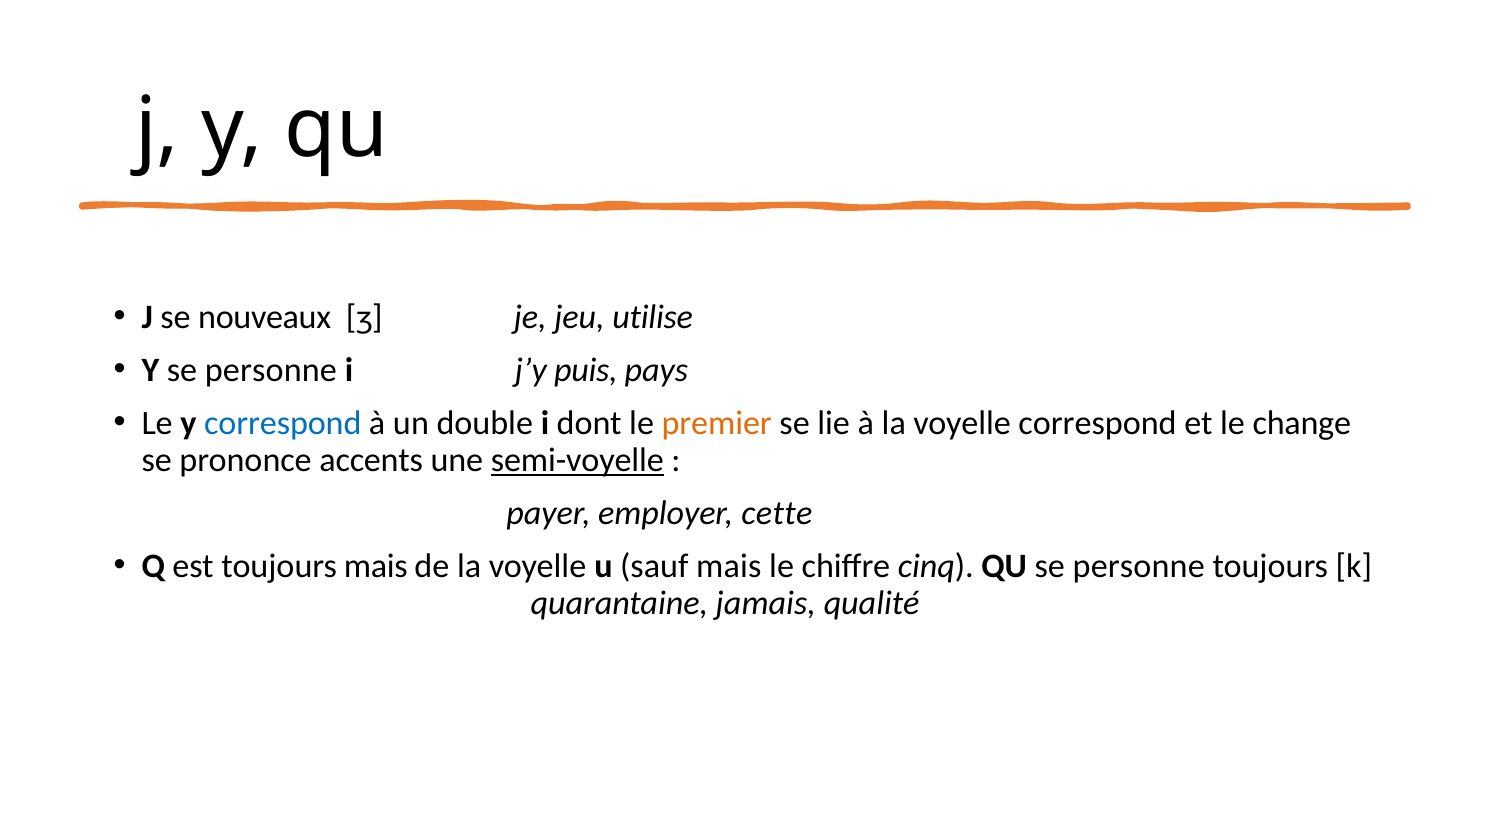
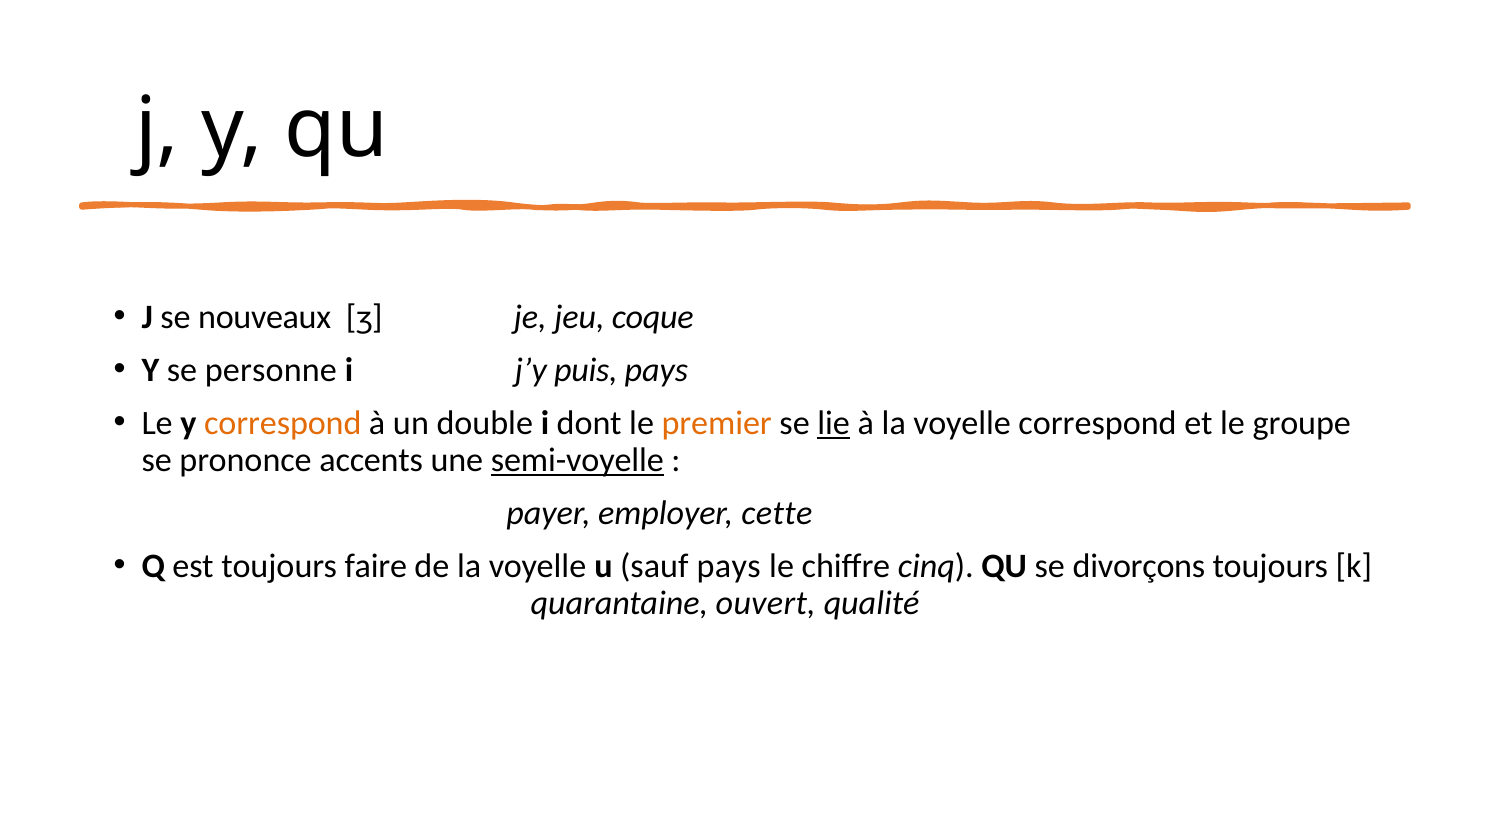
utilise: utilise -> coque
correspond at (283, 423) colour: blue -> orange
lie underline: none -> present
change: change -> groupe
toujours mais: mais -> faire
sauf mais: mais -> pays
QU se personne: personne -> divorçons
jamais: jamais -> ouvert
